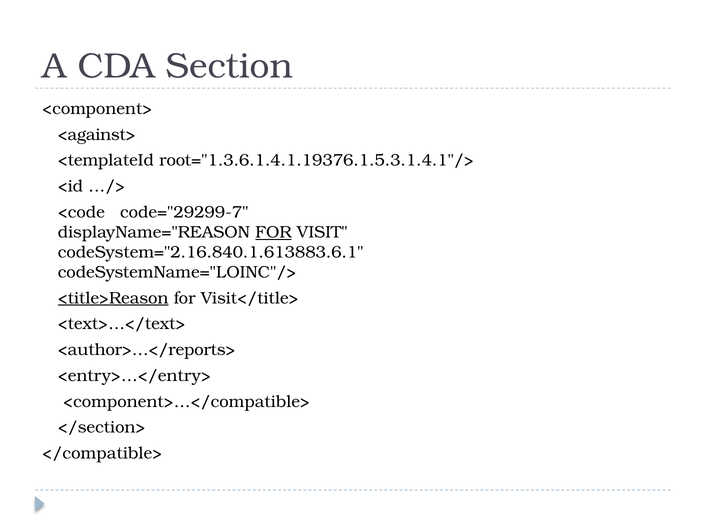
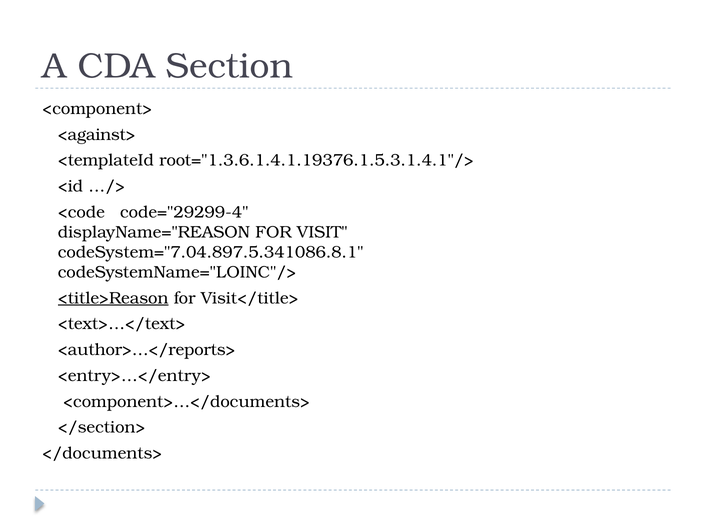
code="29299-7: code="29299-7 -> code="29299-4
FOR at (273, 232) underline: present -> none
codeSystem="2.16.840.1.613883.6.1: codeSystem="2.16.840.1.613883.6.1 -> codeSystem="7.04.897.5.341086.8.1
<component>…</compatible>: <component>…</compatible> -> <component>…</documents>
</compatible>: </compatible> -> </documents>
